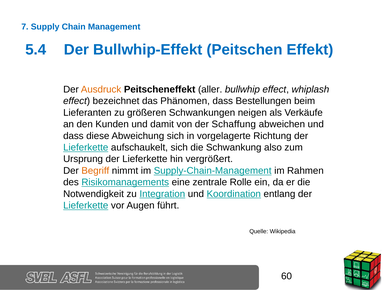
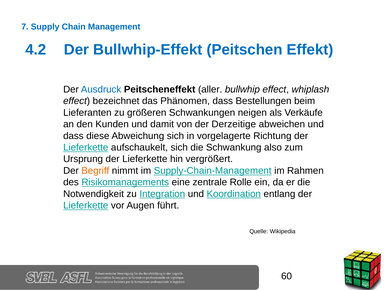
5.4: 5.4 -> 4.2
Ausdruck colour: orange -> blue
Schaffung: Schaffung -> Derzeitige
